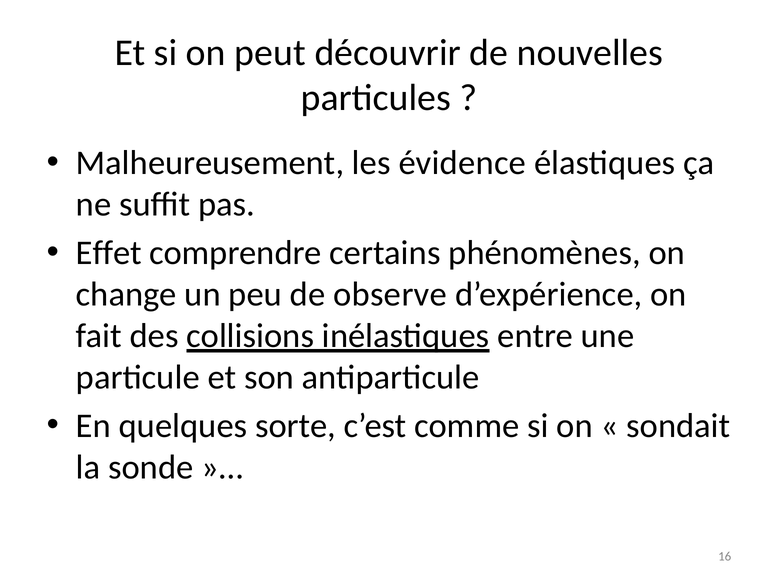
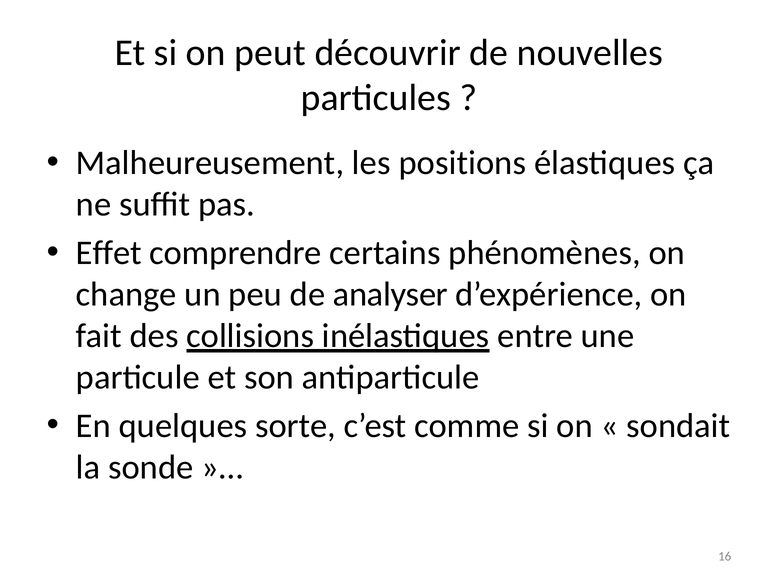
évidence: évidence -> positions
observe: observe -> analyser
